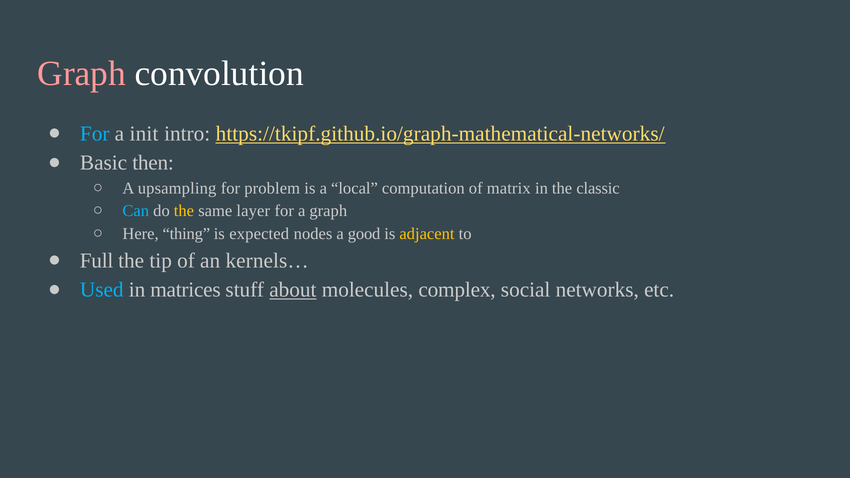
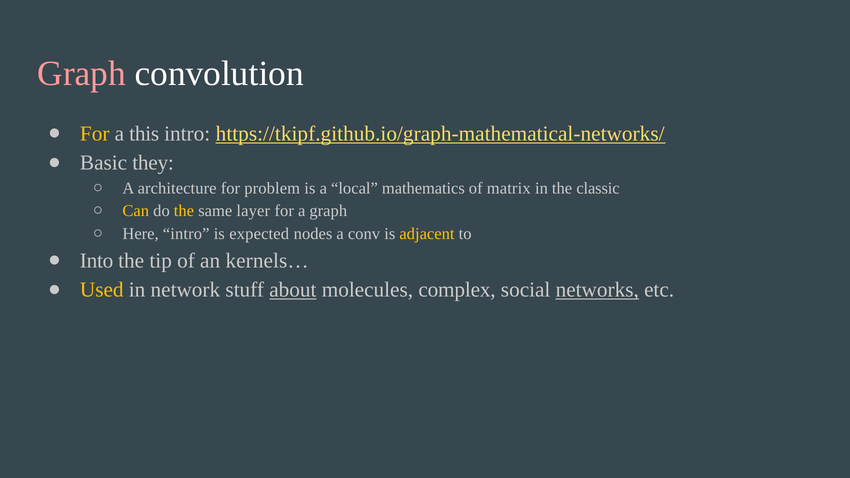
For at (95, 134) colour: light blue -> yellow
init: init -> this
then: then -> they
upsampling: upsampling -> architecture
computation: computation -> mathematics
Can colour: light blue -> yellow
Here thing: thing -> intro
good: good -> conv
Full: Full -> Into
Used colour: light blue -> yellow
matrices: matrices -> network
networks underline: none -> present
